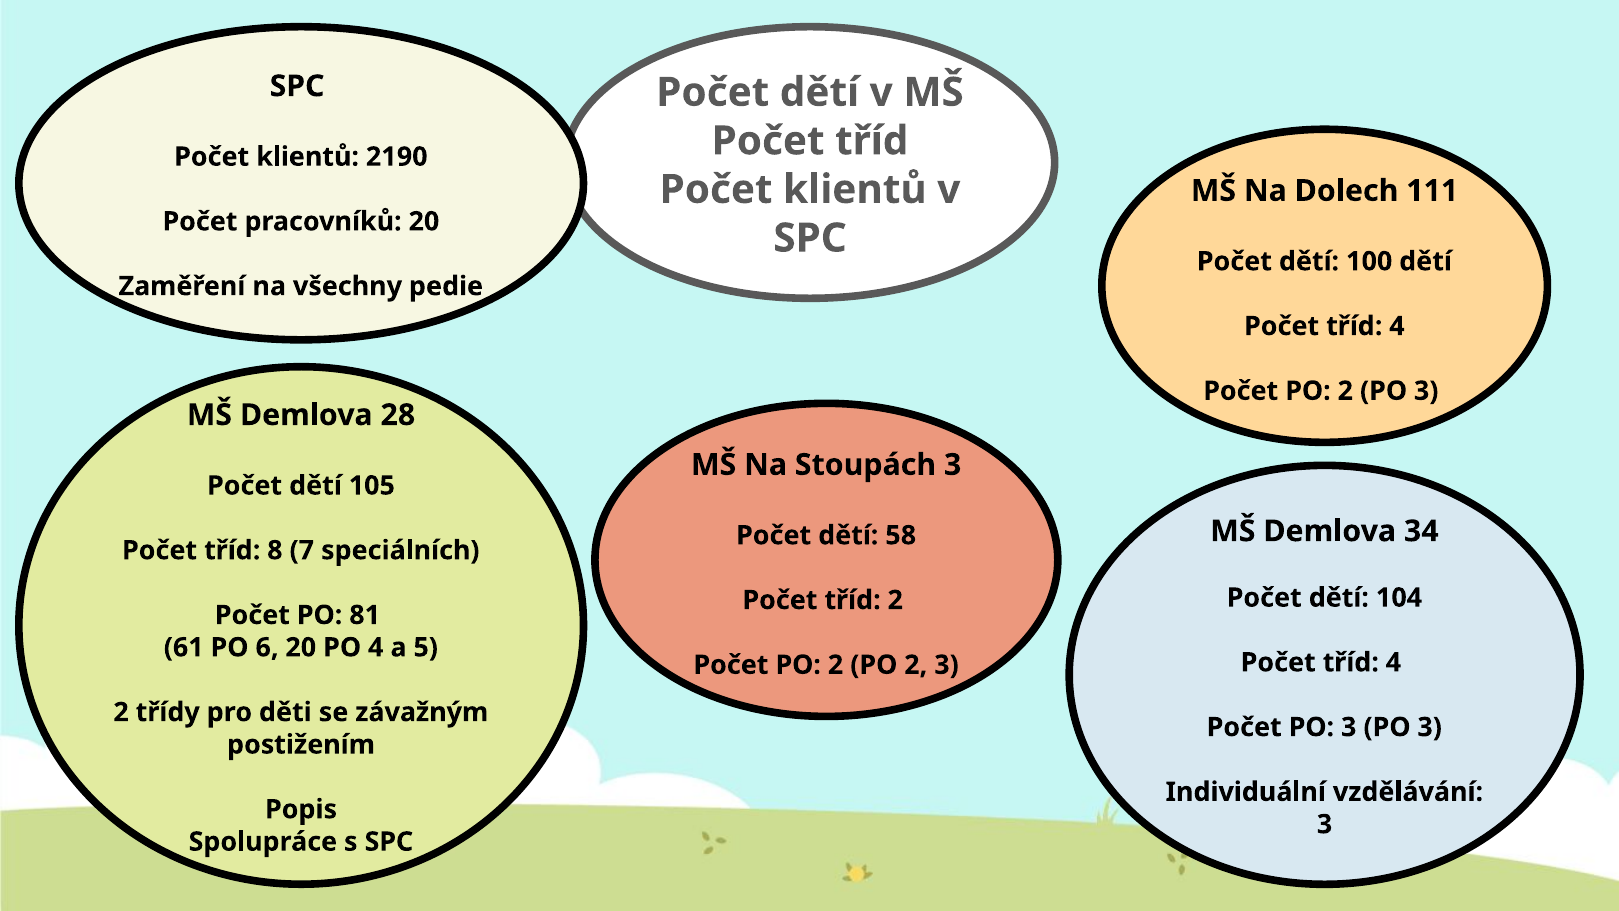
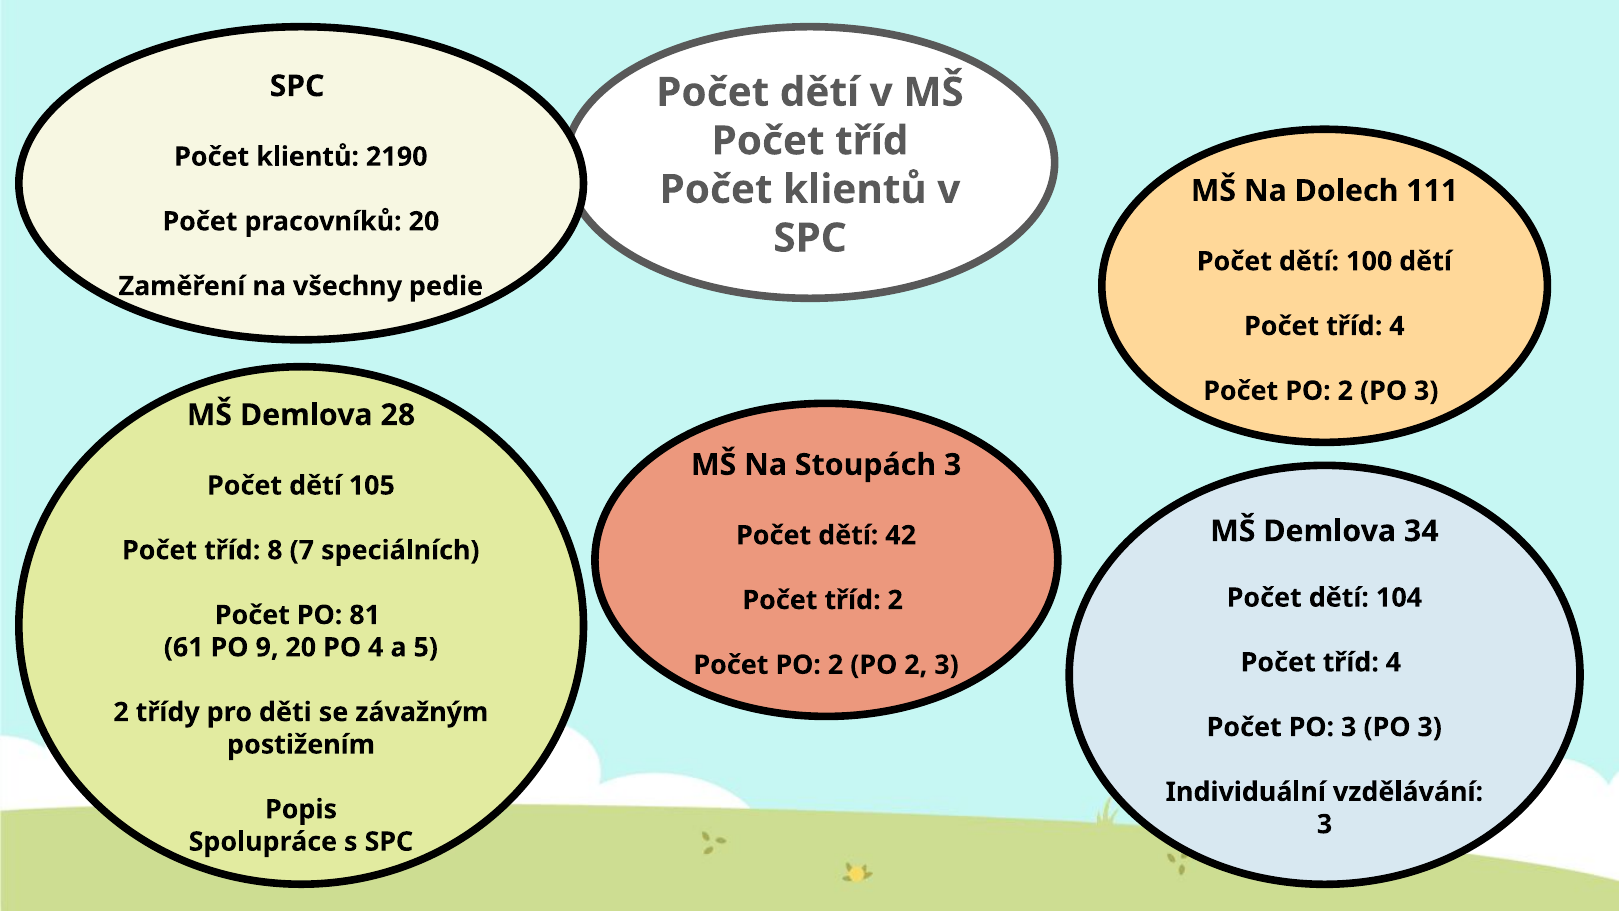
58: 58 -> 42
6: 6 -> 9
